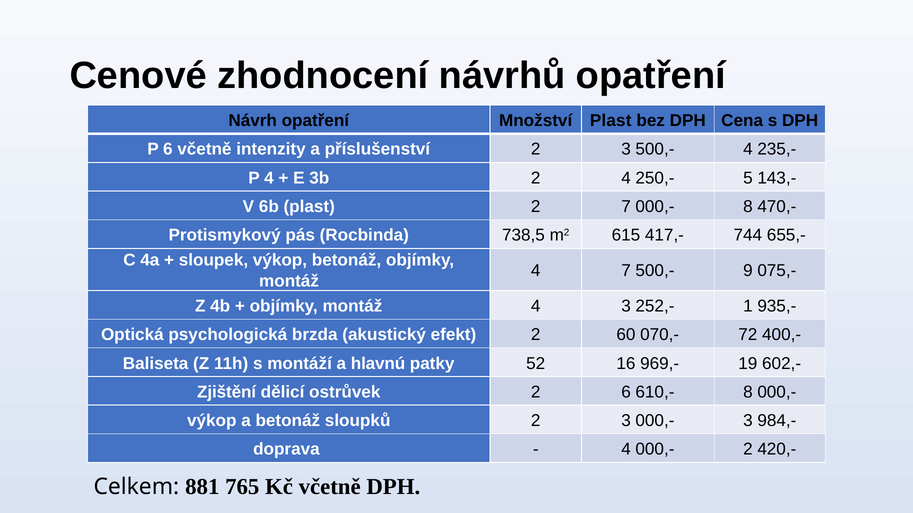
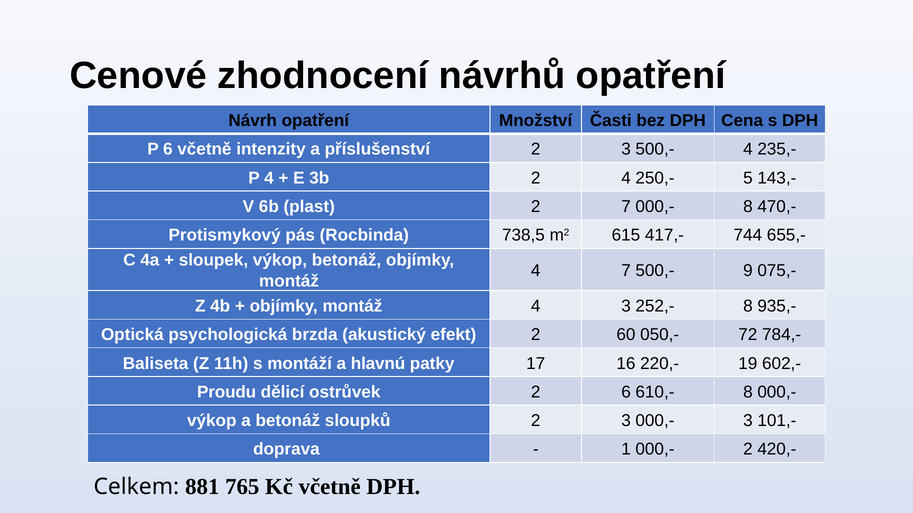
Množství Plast: Plast -> Časti
252,- 1: 1 -> 8
070,-: 070,- -> 050,-
400,-: 400,- -> 784,-
52: 52 -> 17
969,-: 969,- -> 220,-
Zjištění: Zjištění -> Proudu
984,-: 984,- -> 101,-
4 at (626, 450): 4 -> 1
